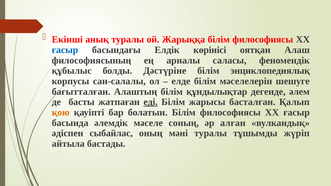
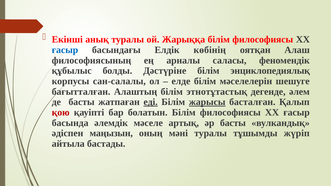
көрінісі: көрінісі -> көбінің
құндылықтар: құндылықтар -> этнотұтастық
жарысы underline: none -> present
қою colour: orange -> red
соның: соның -> артық
әр алған: алған -> басты
сыбайлас: сыбайлас -> маңызын
